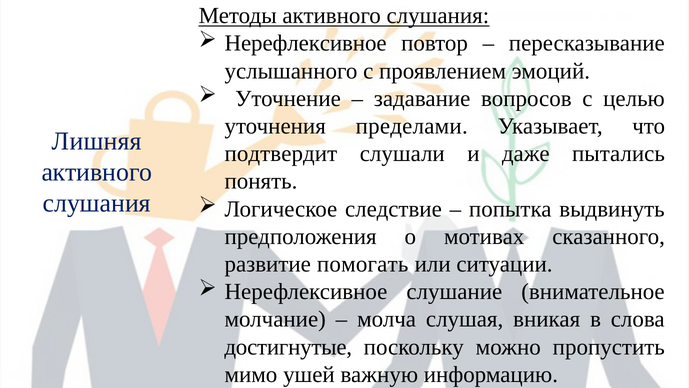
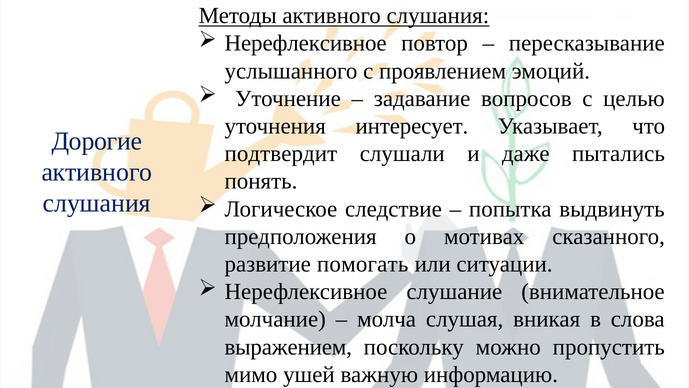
пределами: пределами -> интересует
Лишняя: Лишняя -> Дорогие
достигнутые: достигнутые -> выражением
